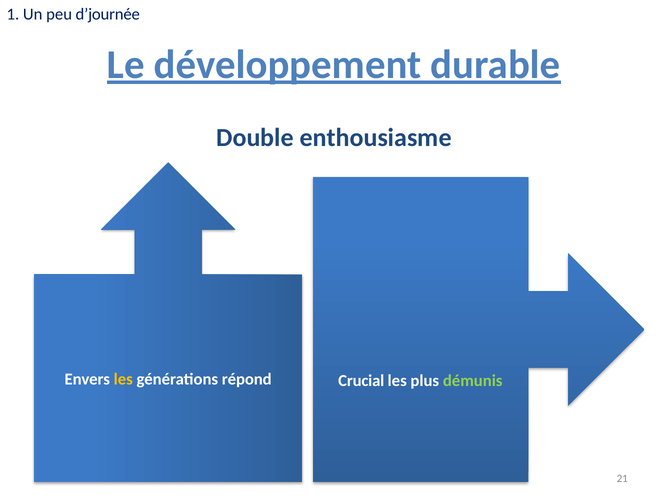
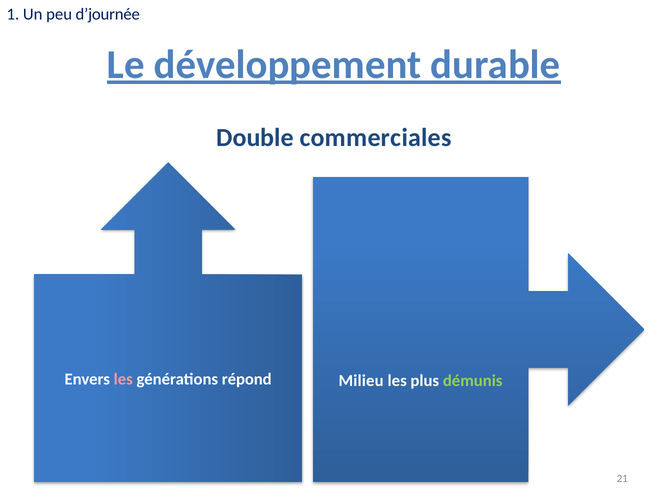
enthousiasme: enthousiasme -> commerciales
les at (123, 379) colour: yellow -> pink
Crucial: Crucial -> Milieu
